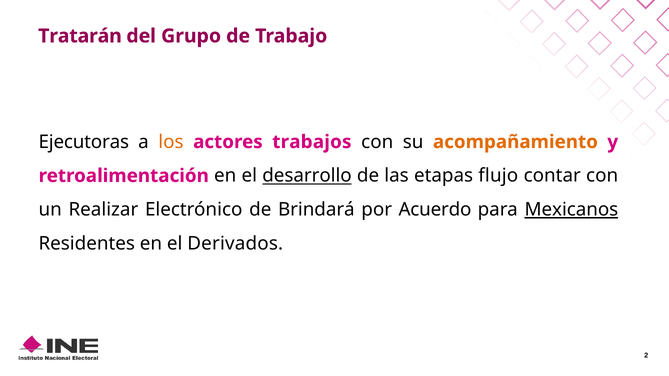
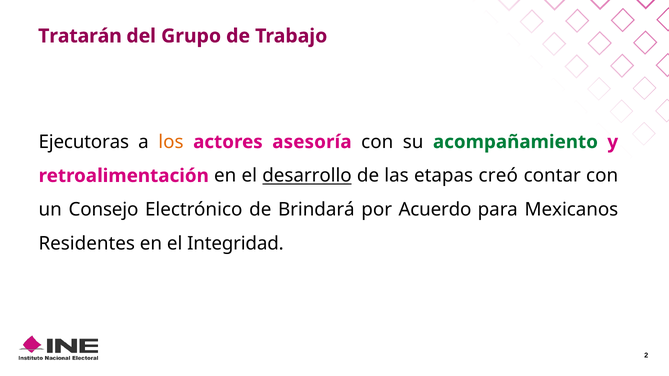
trabajos: trabajos -> asesoría
acompañamiento colour: orange -> green
flujo: flujo -> creó
Realizar: Realizar -> Consejo
Mexicanos underline: present -> none
Derivados: Derivados -> Integridad
